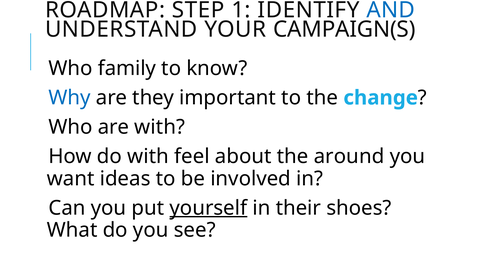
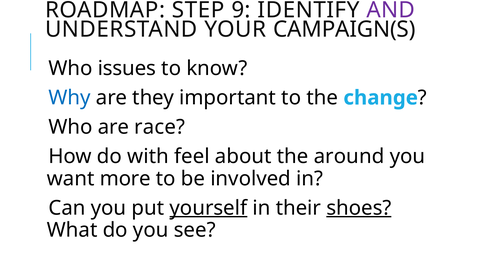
1: 1 -> 9
AND colour: blue -> purple
family: family -> issues
are with: with -> race
ideas: ideas -> more
shoes underline: none -> present
